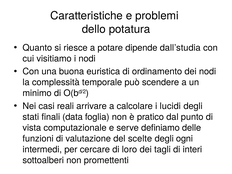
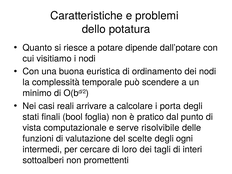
dall’studia: dall’studia -> dall’potare
lucidi: lucidi -> porta
data: data -> bool
definiamo: definiamo -> risolvibile
